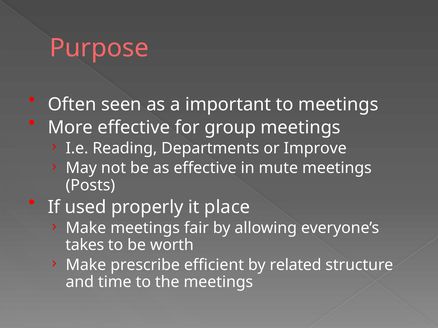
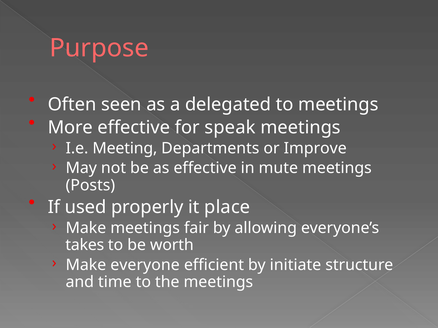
important: important -> delegated
group: group -> speak
Reading: Reading -> Meeting
prescribe: prescribe -> everyone
related: related -> initiate
